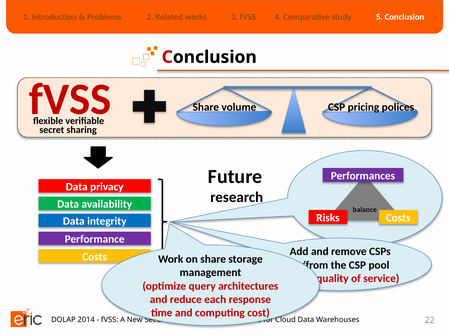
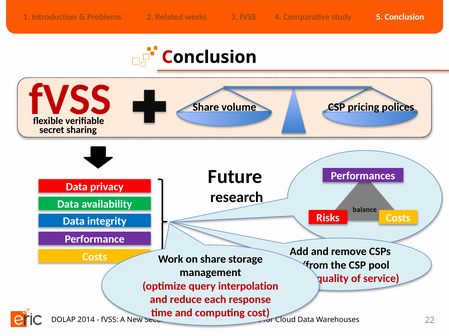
architectures: architectures -> interpolation
